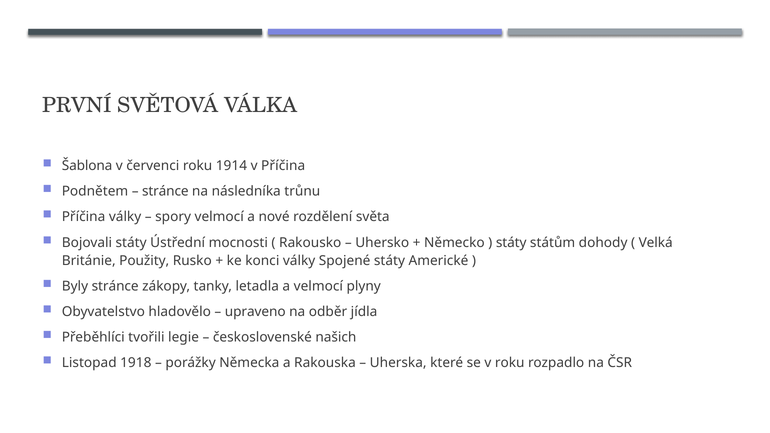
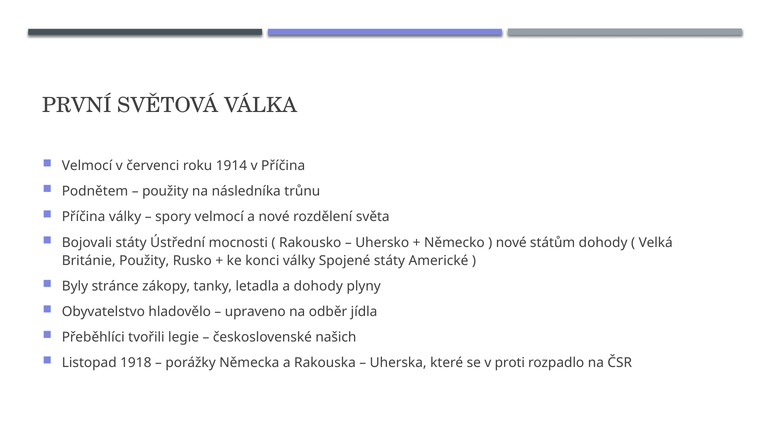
Šablona at (87, 166): Šablona -> Velmocí
stránce at (165, 191): stránce -> použity
státy at (511, 243): státy -> nové
a velmocí: velmocí -> dohody
v roku: roku -> proti
